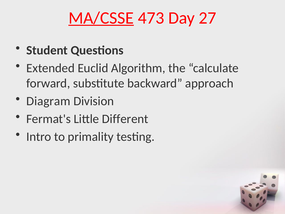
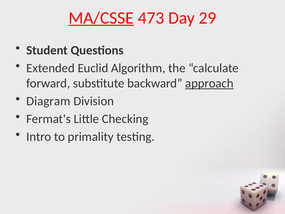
27: 27 -> 29
approach underline: none -> present
Different: Different -> Checking
